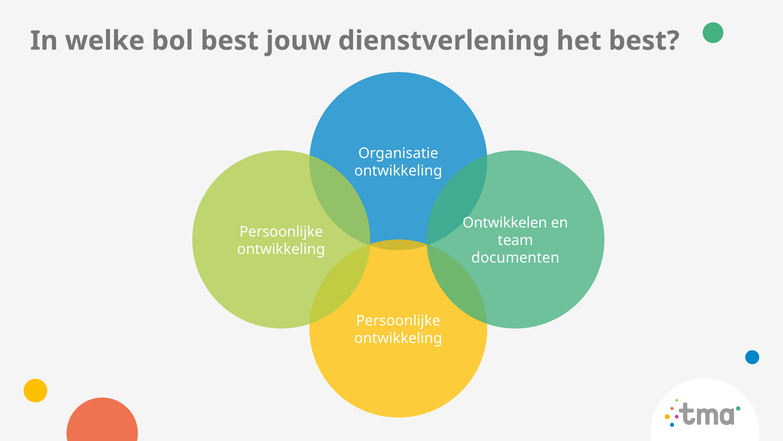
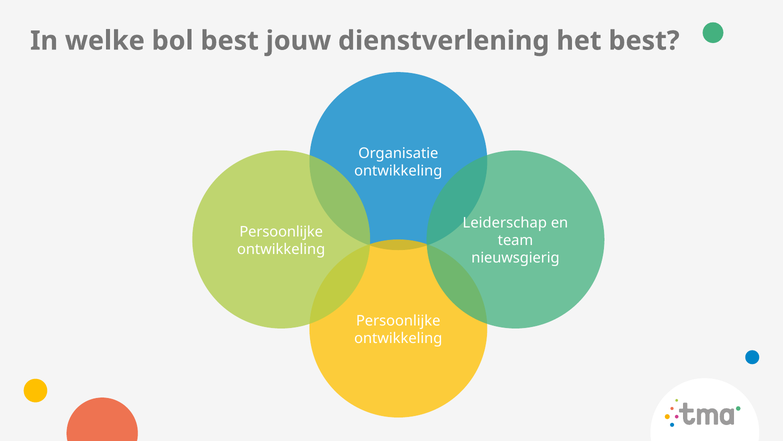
Ontwikkelen: Ontwikkelen -> Leiderschap
documenten: documenten -> nieuwsgierig
